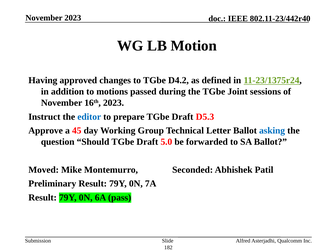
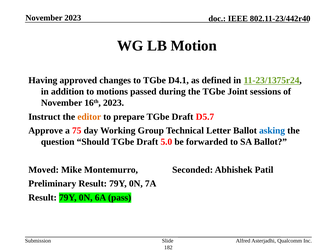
D4.2: D4.2 -> D4.1
editor colour: blue -> orange
D5.3: D5.3 -> D5.7
45: 45 -> 75
